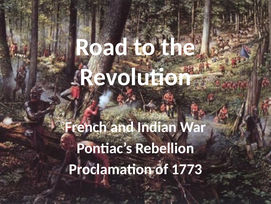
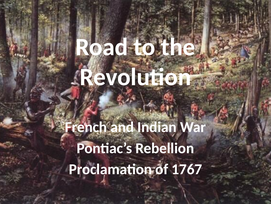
1773: 1773 -> 1767
